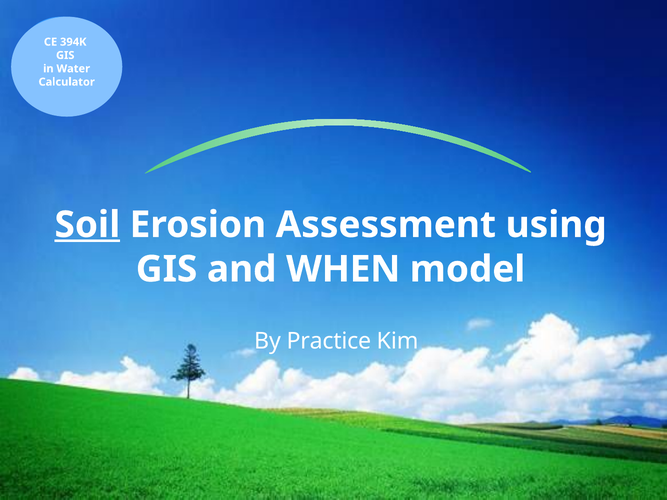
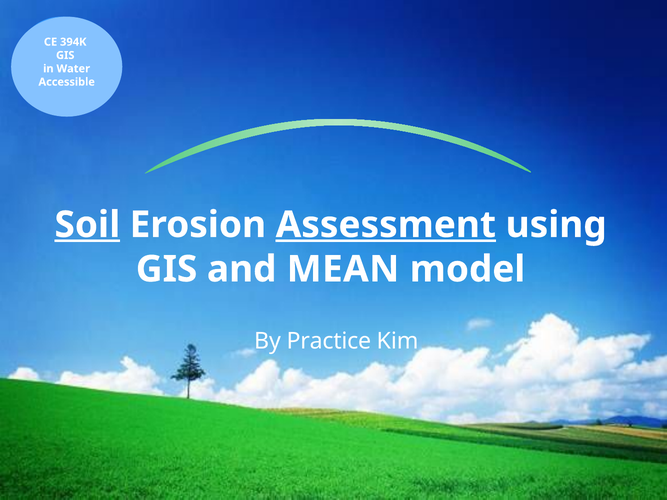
Calculator: Calculator -> Accessible
Assessment underline: none -> present
WHEN: WHEN -> MEAN
